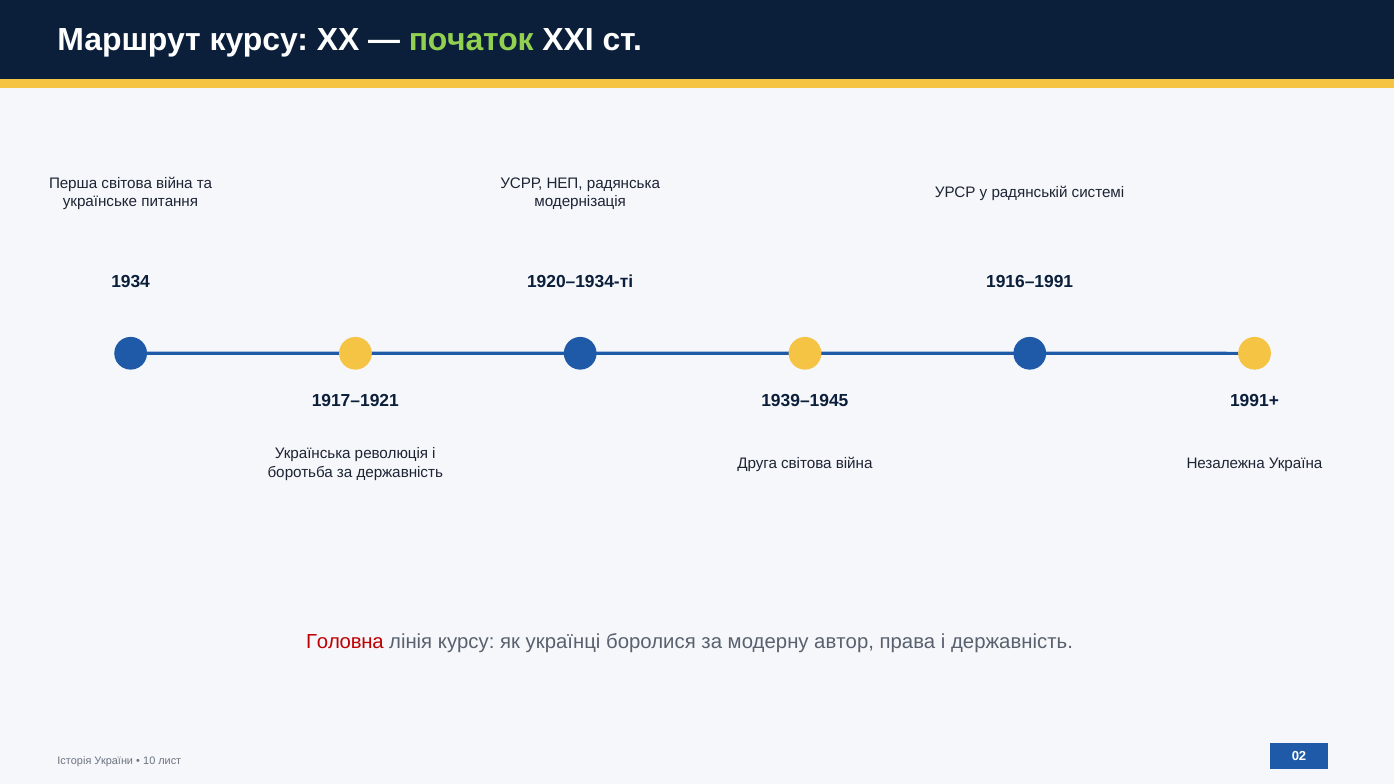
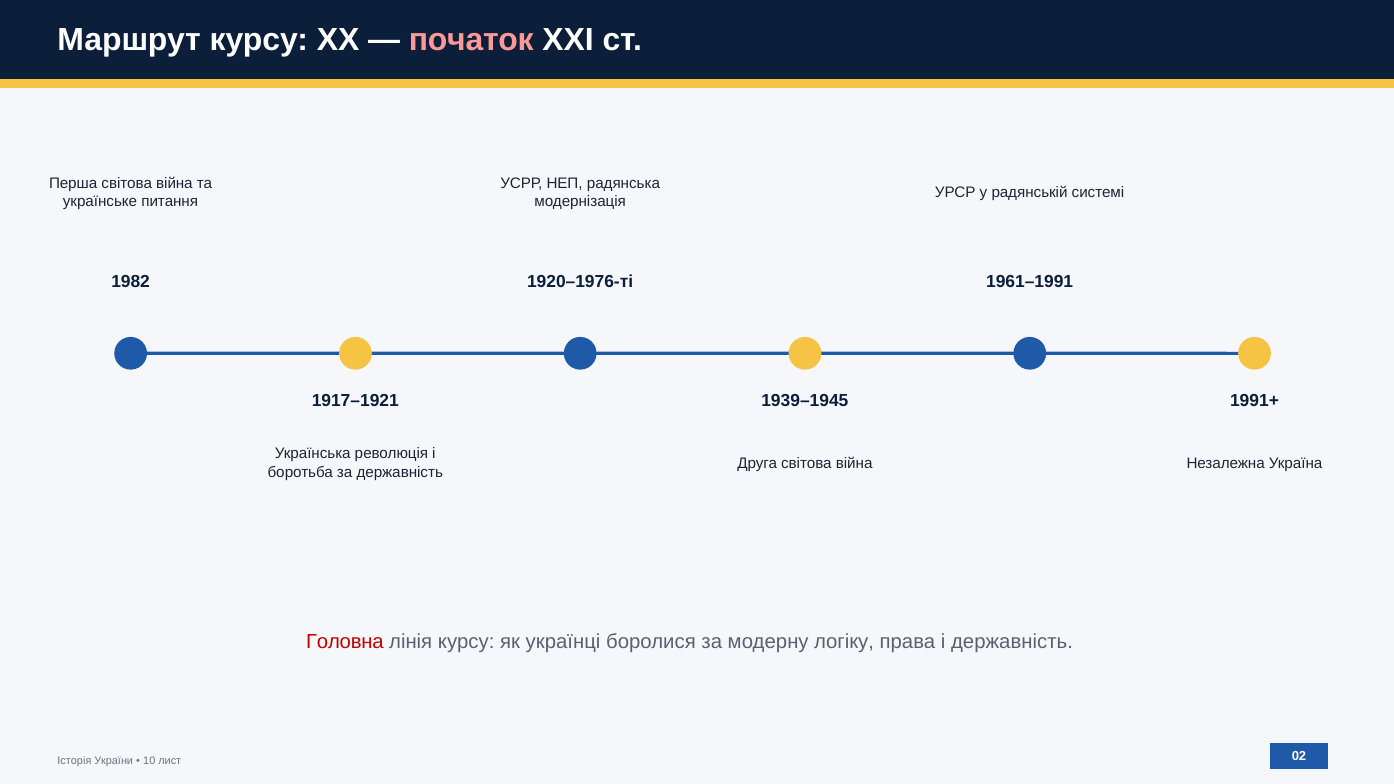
початок colour: light green -> pink
1934: 1934 -> 1982
1920–1934-ті: 1920–1934-ті -> 1920–1976-ті
1916–1991: 1916–1991 -> 1961–1991
автор: автор -> логіку
